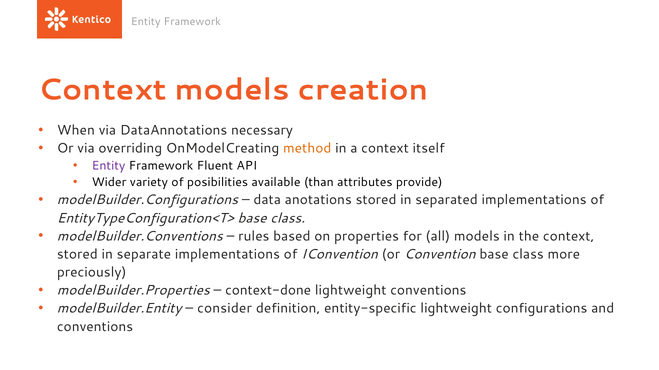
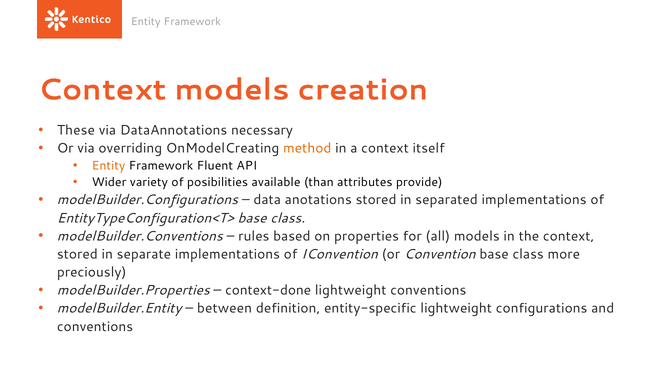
When: When -> These
Entity at (109, 166) colour: purple -> orange
consider: consider -> between
